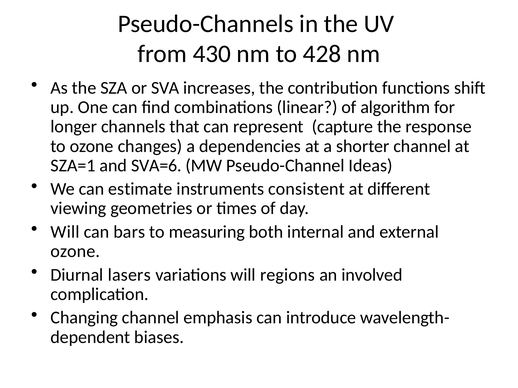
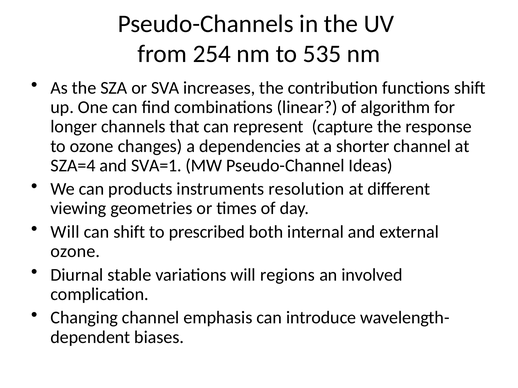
430: 430 -> 254
428: 428 -> 535
SZA=1: SZA=1 -> SZA=4
SVA=6: SVA=6 -> SVA=1
estimate: estimate -> products
consistent: consistent -> resolution
can bars: bars -> shift
measuring: measuring -> prescribed
lasers: lasers -> stable
